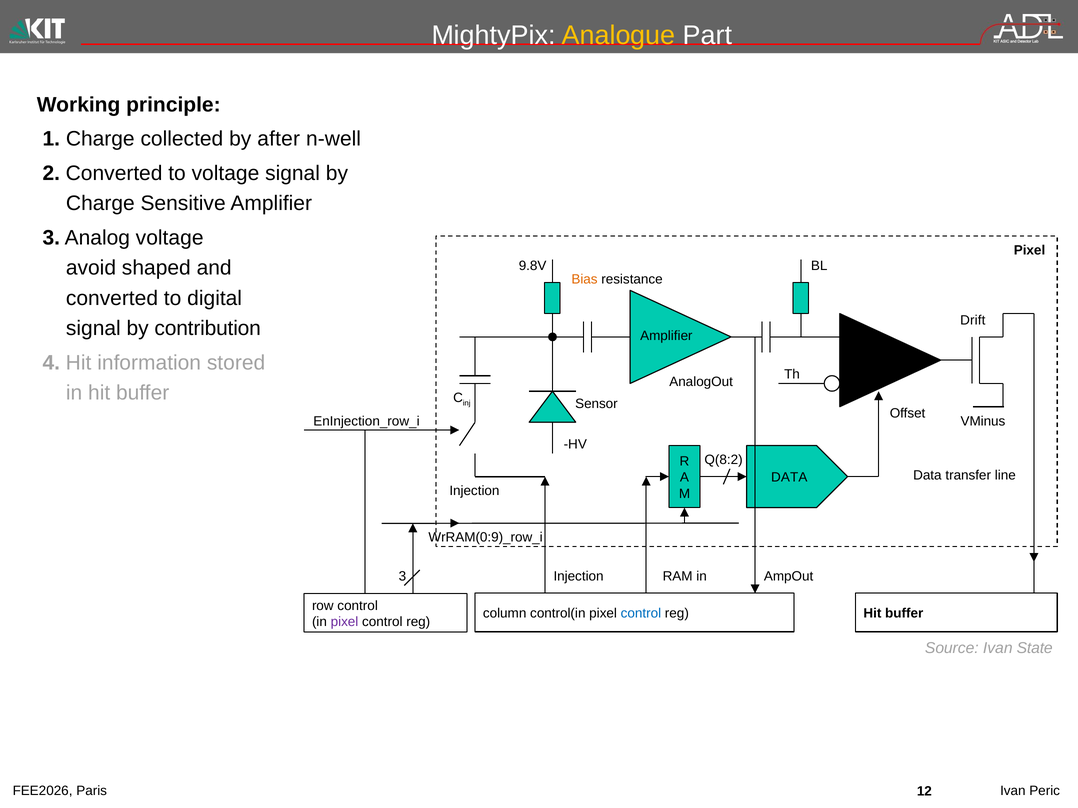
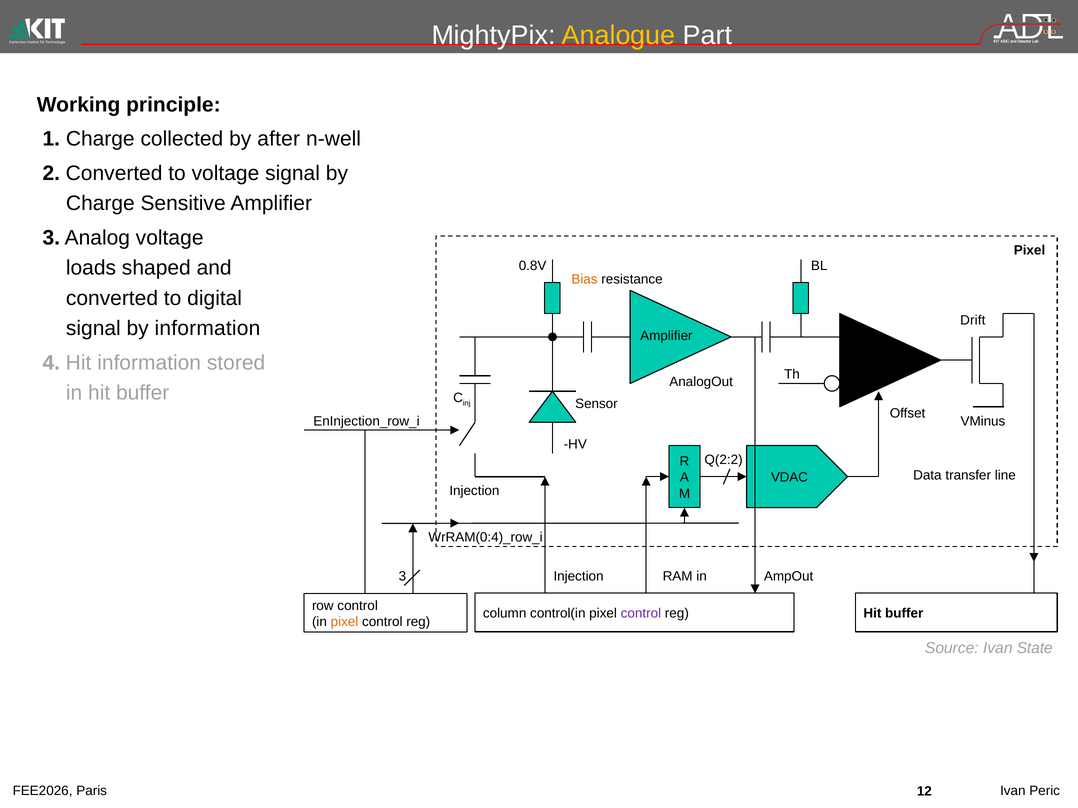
avoid: avoid -> loads
9.8V: 9.8V -> 0.8V
by contribution: contribution -> information
Q(8:2: Q(8:2 -> Q(2:2
DATA at (789, 478): DATA -> VDAC
WrRAM(0:9)_row_i: WrRAM(0:9)_row_i -> WrRAM(0:4)_row_i
control at (641, 614) colour: blue -> purple
pixel at (345, 622) colour: purple -> orange
